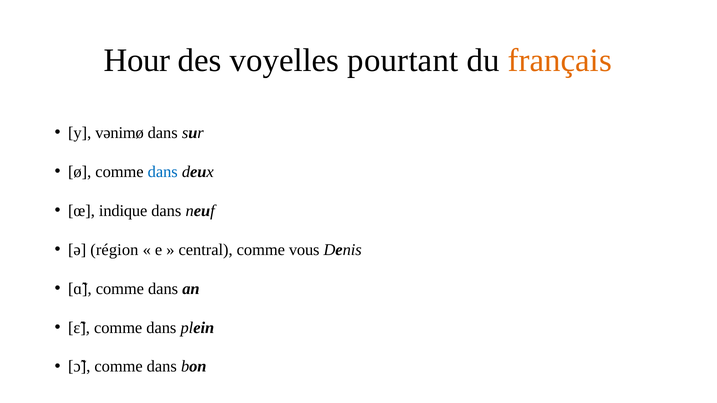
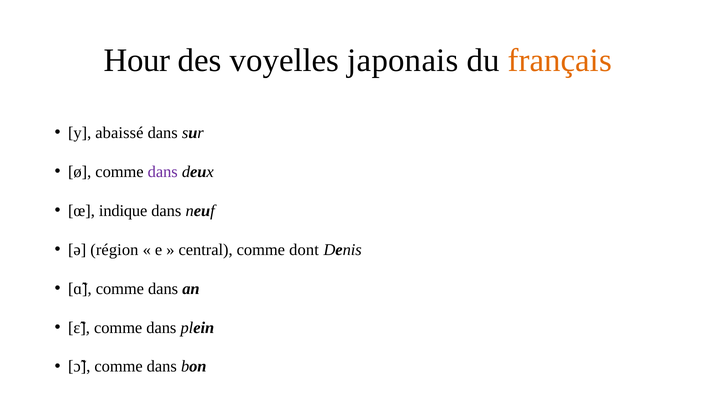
pourtant: pourtant -> japonais
vənimø: vənimø -> abaissé
dans at (163, 172) colour: blue -> purple
vous: vous -> dont
